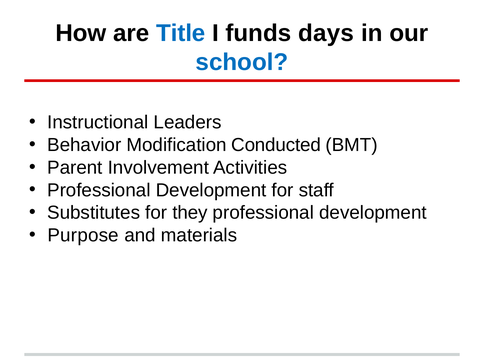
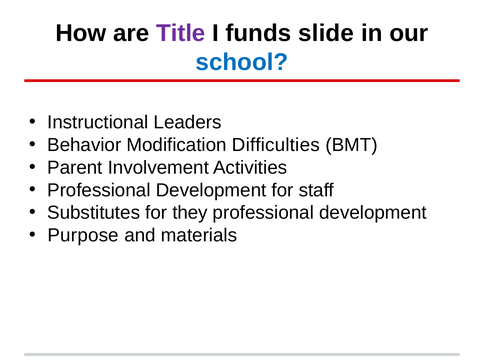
Title colour: blue -> purple
days: days -> slide
Conducted: Conducted -> Difficulties
